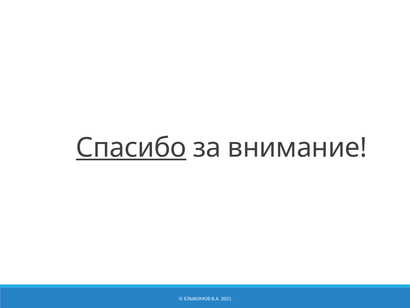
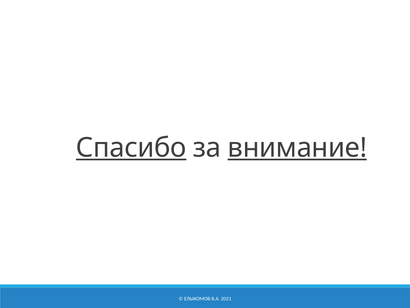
внимание underline: none -> present
